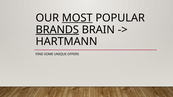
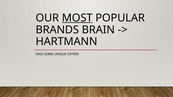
BRANDS underline: present -> none
